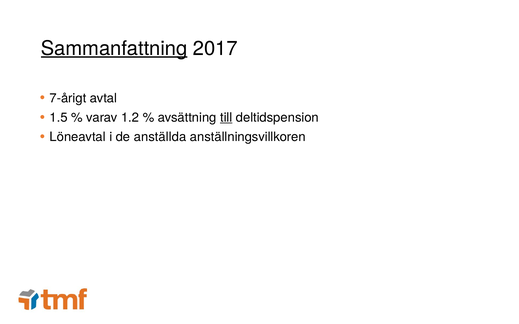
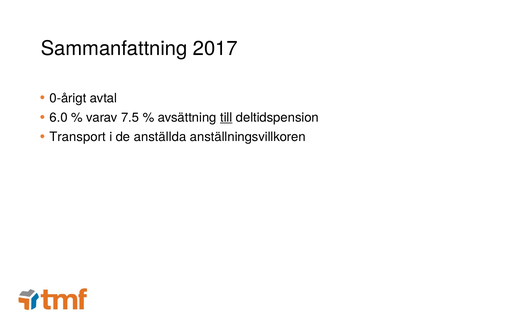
Sammanfattning underline: present -> none
7-årigt: 7-årigt -> 0-årigt
1.5: 1.5 -> 6.0
1.2: 1.2 -> 7.5
Löneavtal: Löneavtal -> Transport
